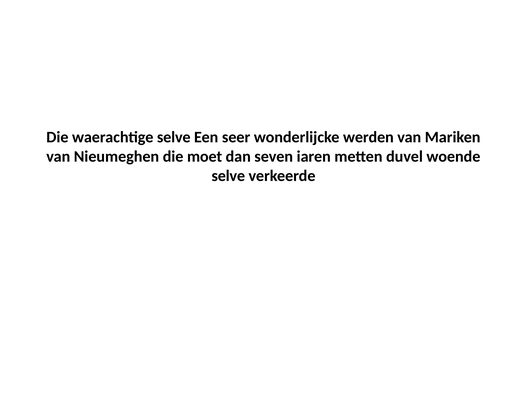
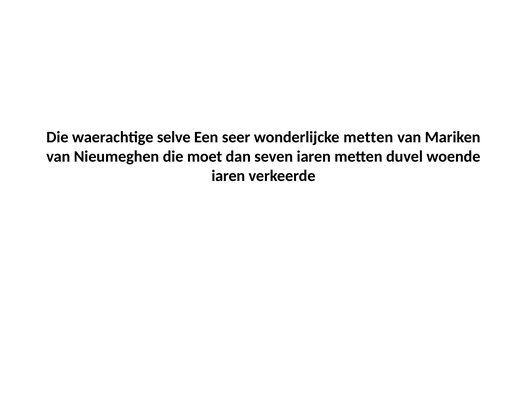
wonderlijcke werden: werden -> metten
selve at (228, 176): selve -> iaren
